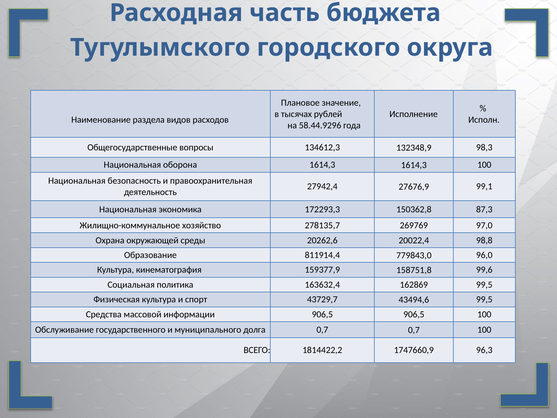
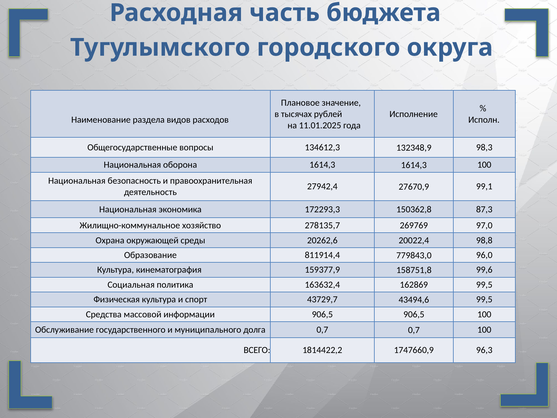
58.44.9296: 58.44.9296 -> 11.01.2025
27676,9: 27676,9 -> 27670,9
